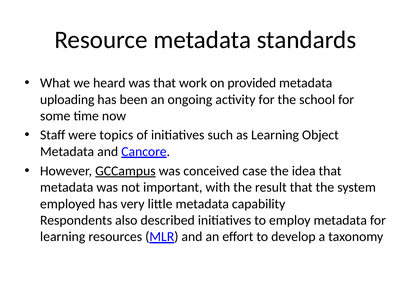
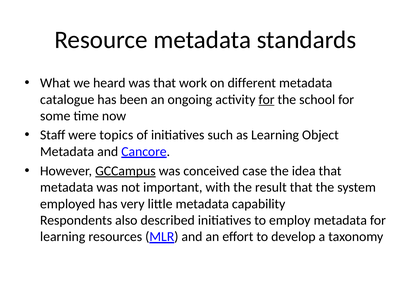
provided: provided -> different
uploading: uploading -> catalogue
for at (267, 100) underline: none -> present
